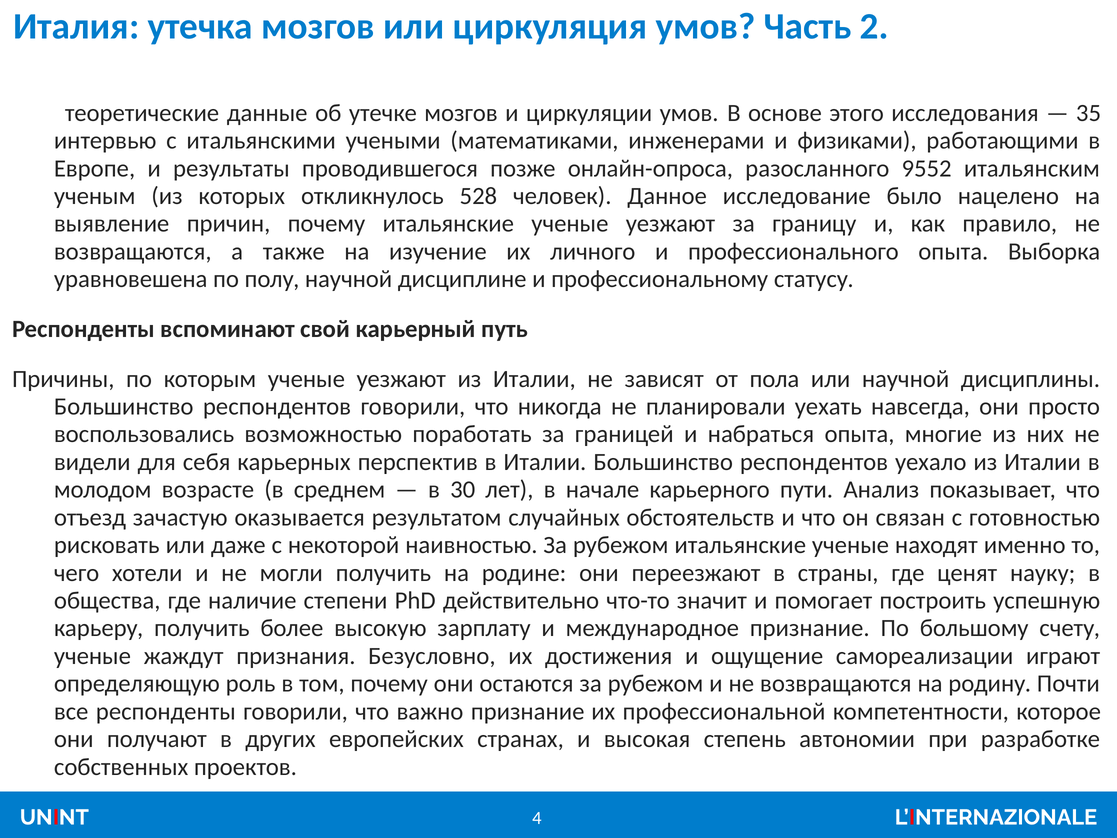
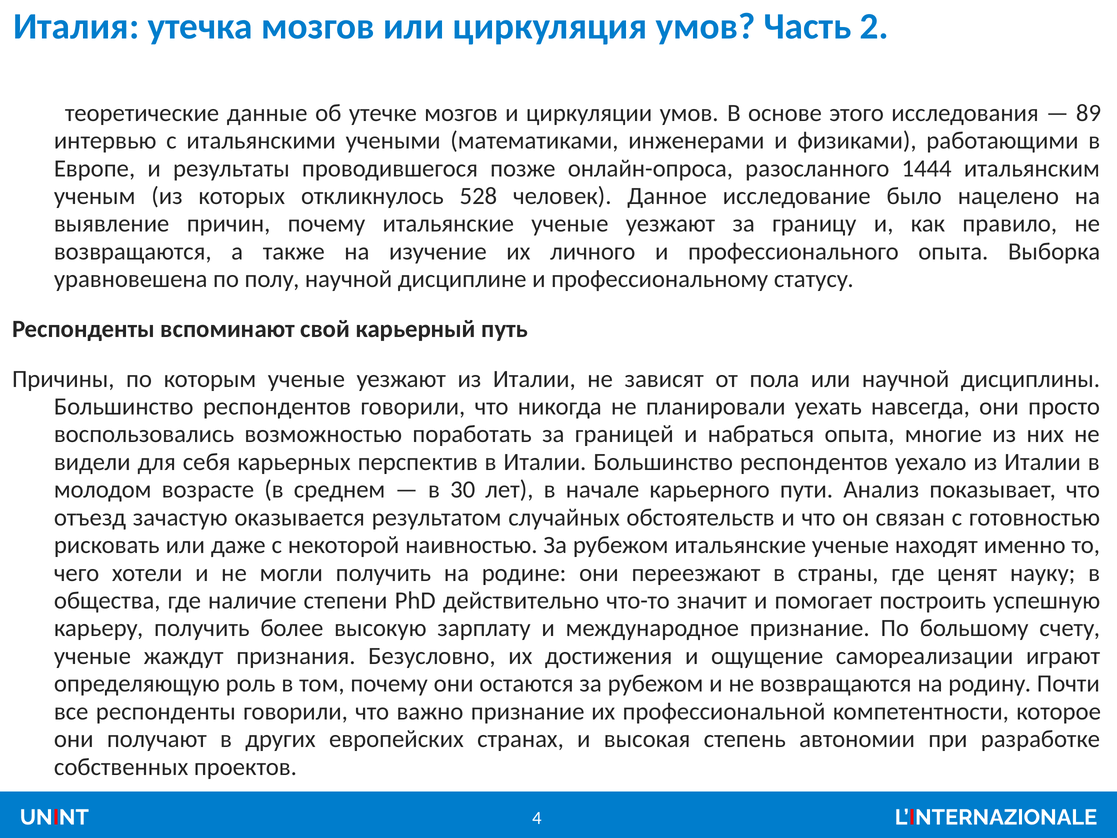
35: 35 -> 89
9552: 9552 -> 1444
